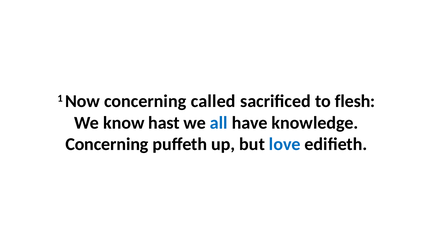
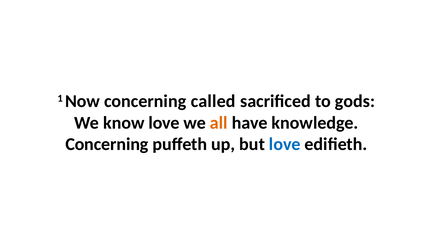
flesh: flesh -> gods
know hast: hast -> love
all colour: blue -> orange
